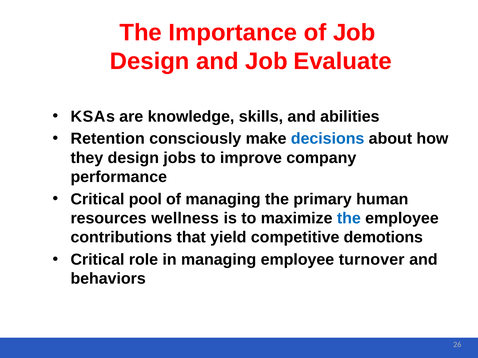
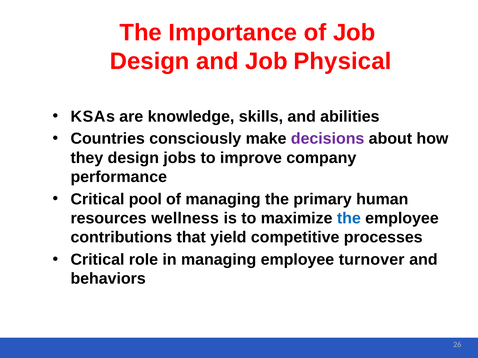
Evaluate: Evaluate -> Physical
Retention: Retention -> Countries
decisions colour: blue -> purple
demotions: demotions -> processes
